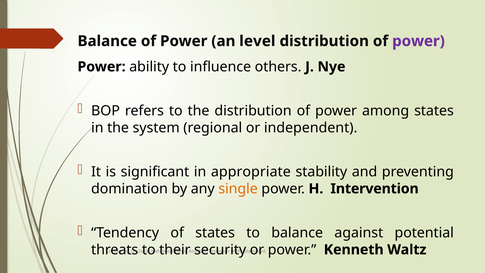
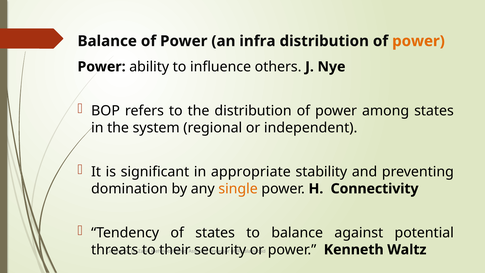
level: level -> infra
power at (418, 41) colour: purple -> orange
Intervention: Intervention -> Connectivity
